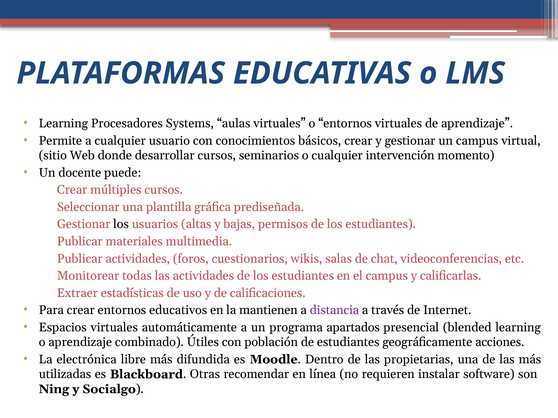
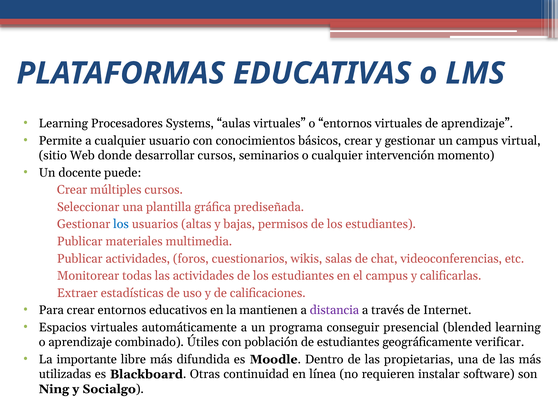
los at (121, 225) colour: black -> blue
apartados: apartados -> conseguir
acciones: acciones -> verificar
electrónica: electrónica -> importante
recomendar: recomendar -> continuidad
